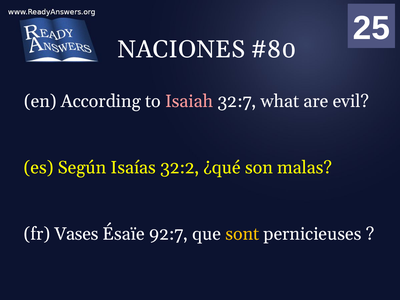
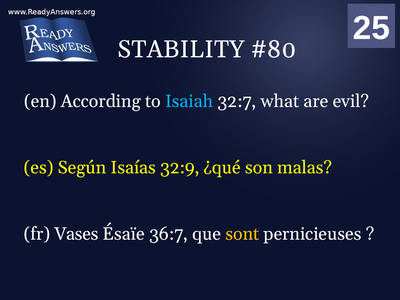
NACIONES: NACIONES -> STABILITY
Isaiah colour: pink -> light blue
32:2: 32:2 -> 32:9
92:7: 92:7 -> 36:7
